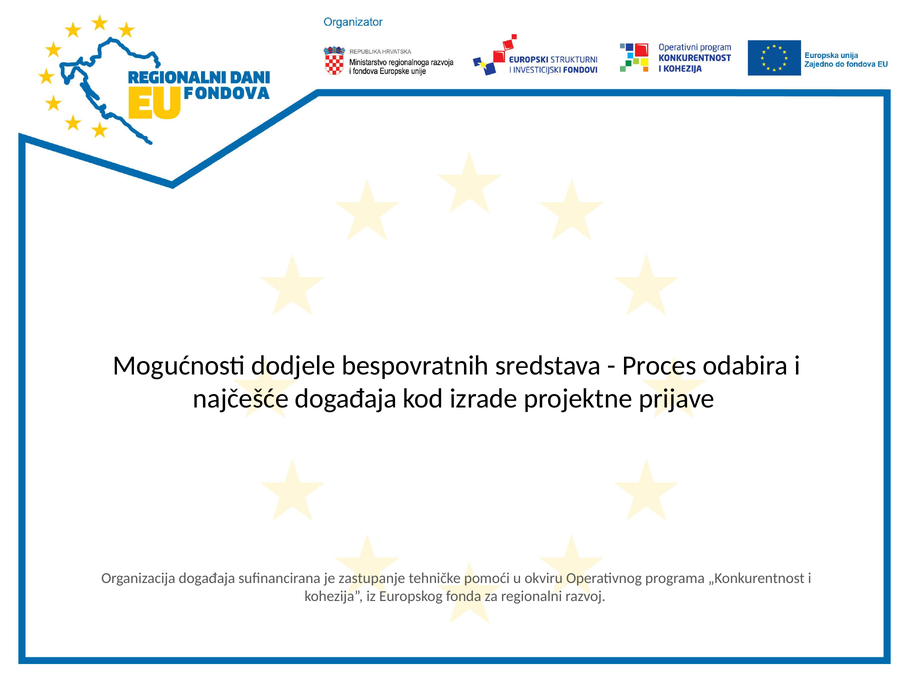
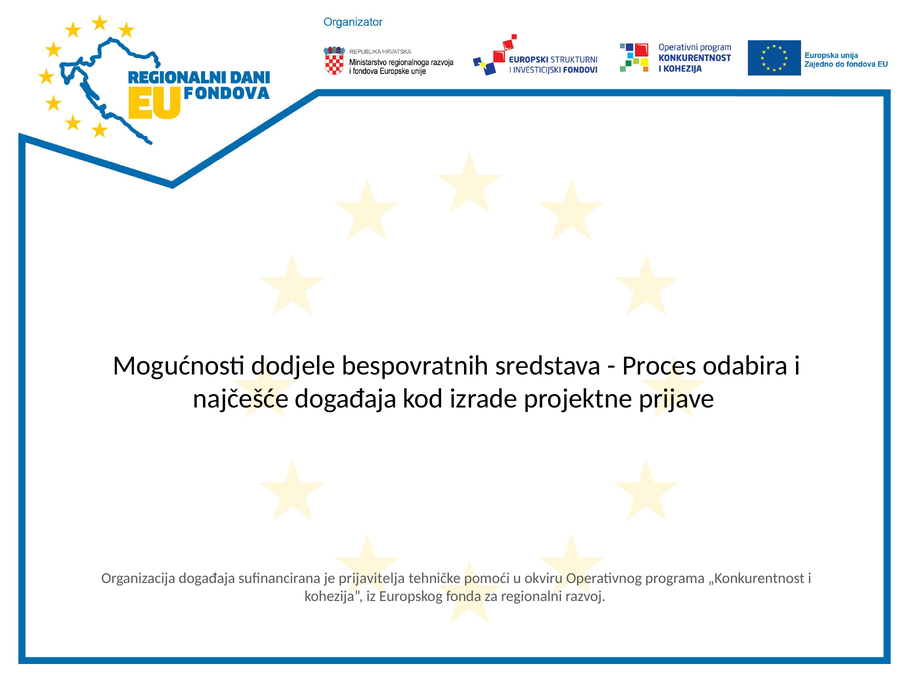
zastupanje: zastupanje -> prijavitelja
